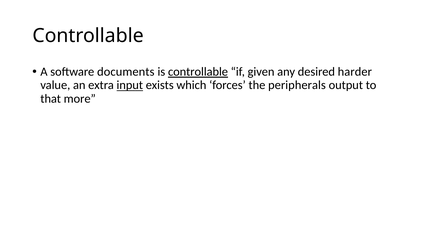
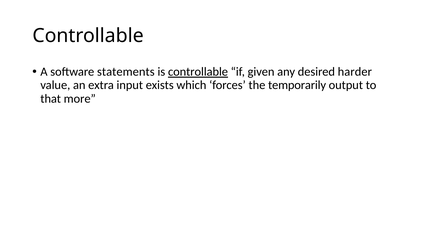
documents: documents -> statements
input underline: present -> none
peripherals: peripherals -> temporarily
